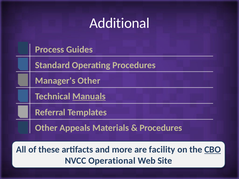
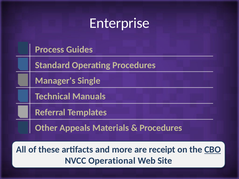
Additional: Additional -> Enterprise
Manager's Other: Other -> Single
Manuals underline: present -> none
facility: facility -> receipt
